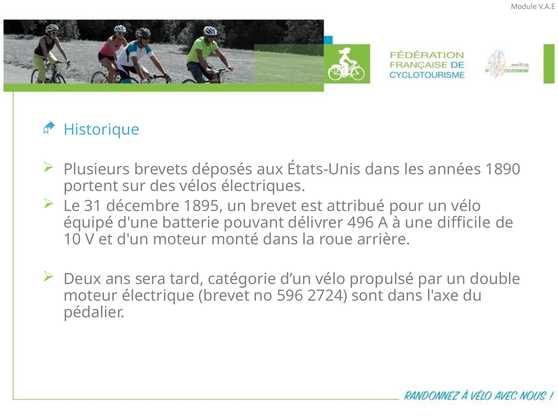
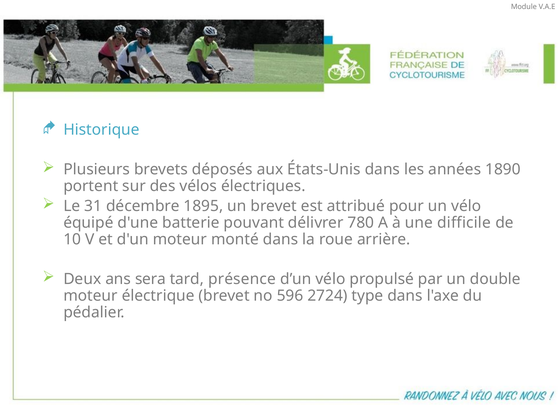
496: 496 -> 780
catégorie: catégorie -> présence
sont: sont -> type
